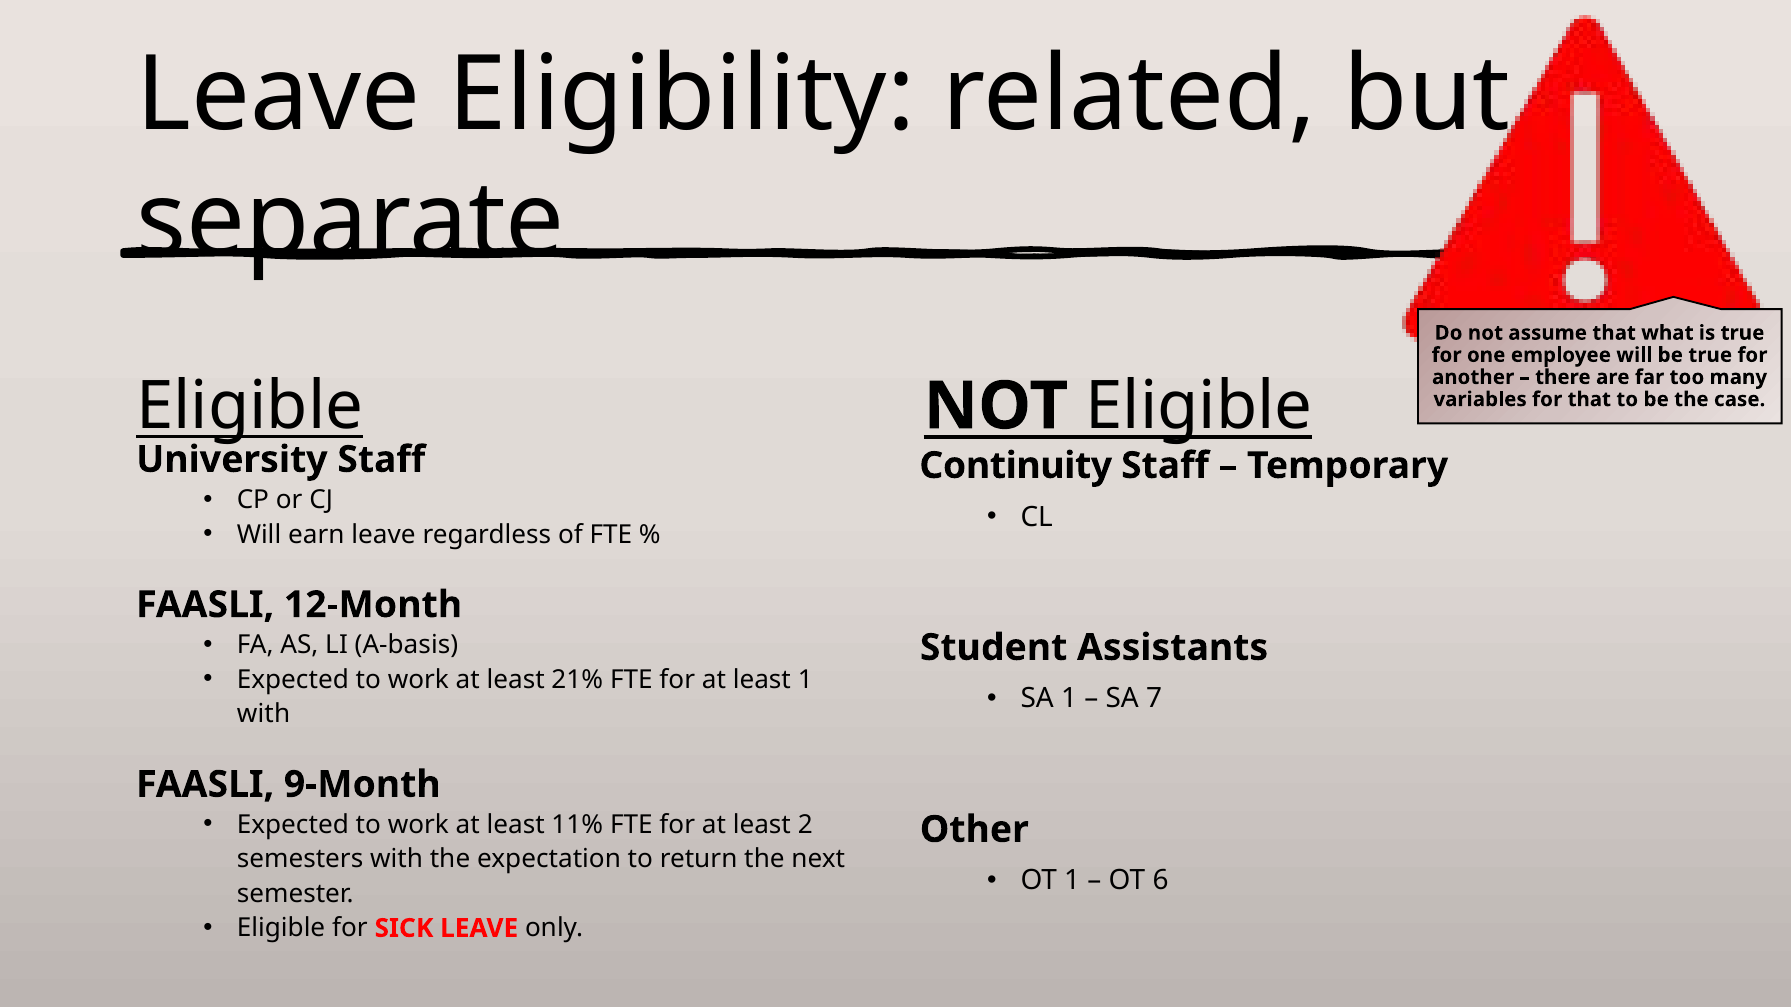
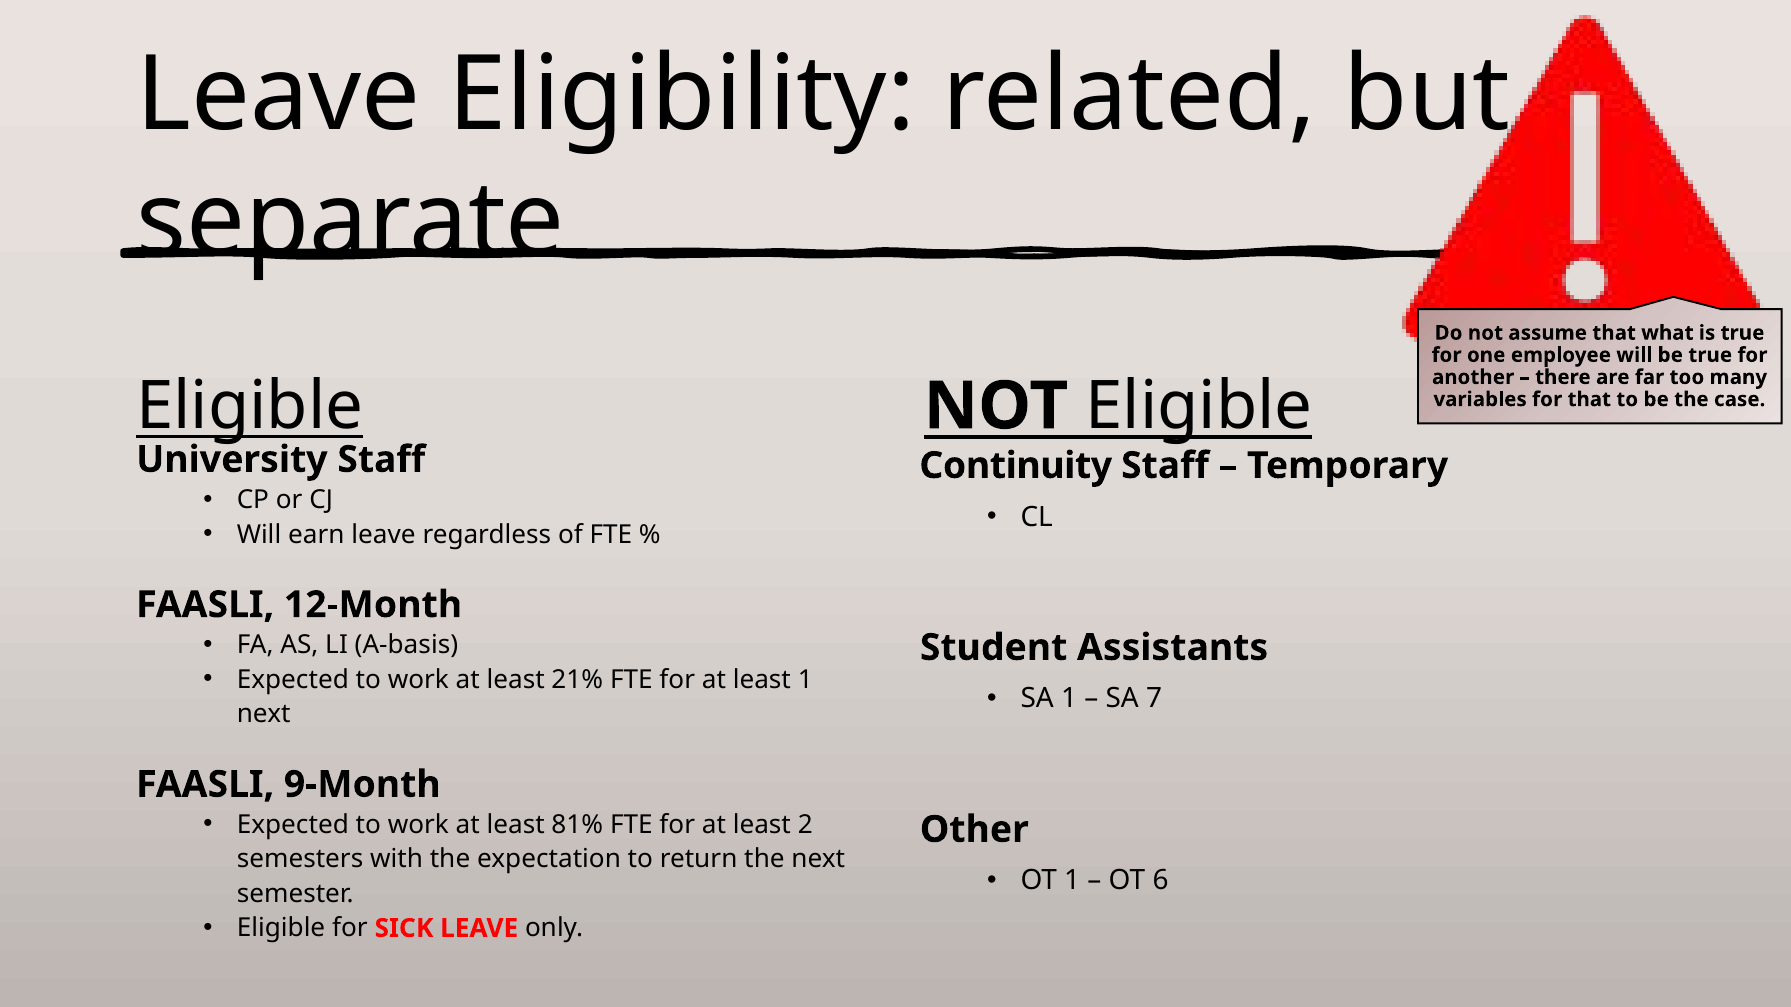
with at (264, 714): with -> next
11%: 11% -> 81%
